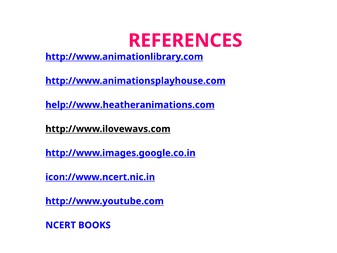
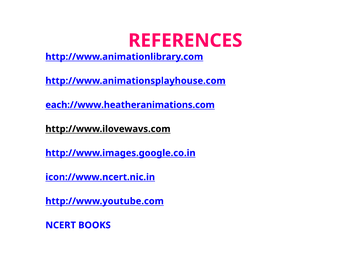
help://www.heatheranimations.com: help://www.heatheranimations.com -> each://www.heatheranimations.com
